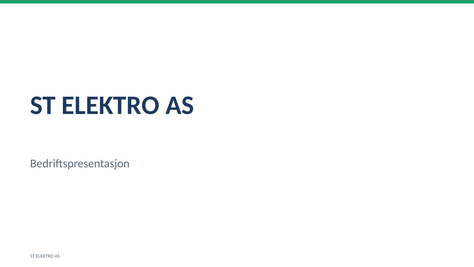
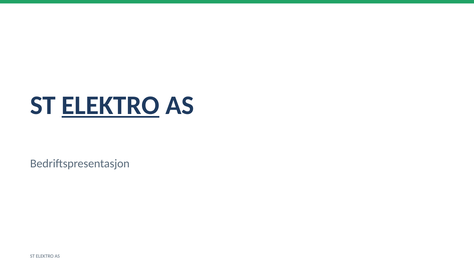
ELEKTRO at (111, 105) underline: none -> present
